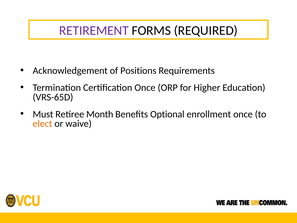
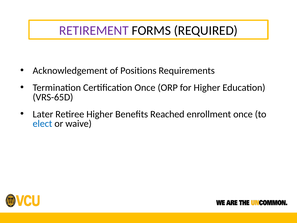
Must: Must -> Later
Retiree Month: Month -> Higher
Optional: Optional -> Reached
elect colour: orange -> blue
